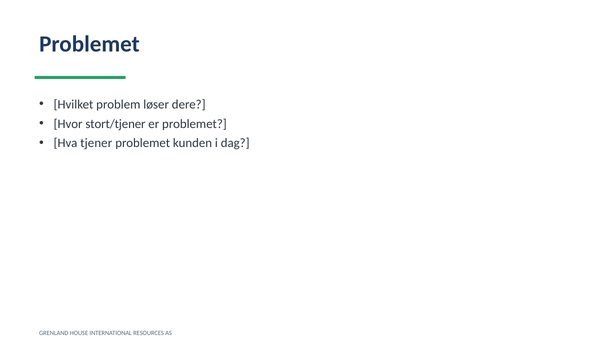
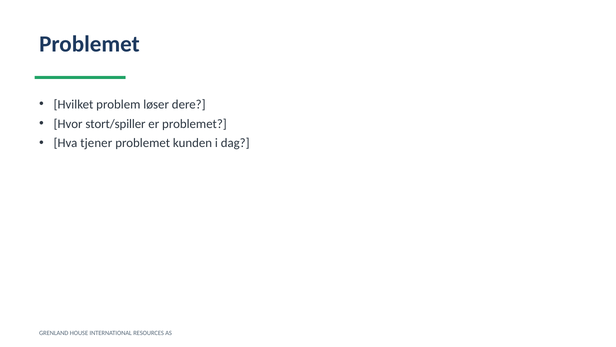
stort/tjener: stort/tjener -> stort/spiller
